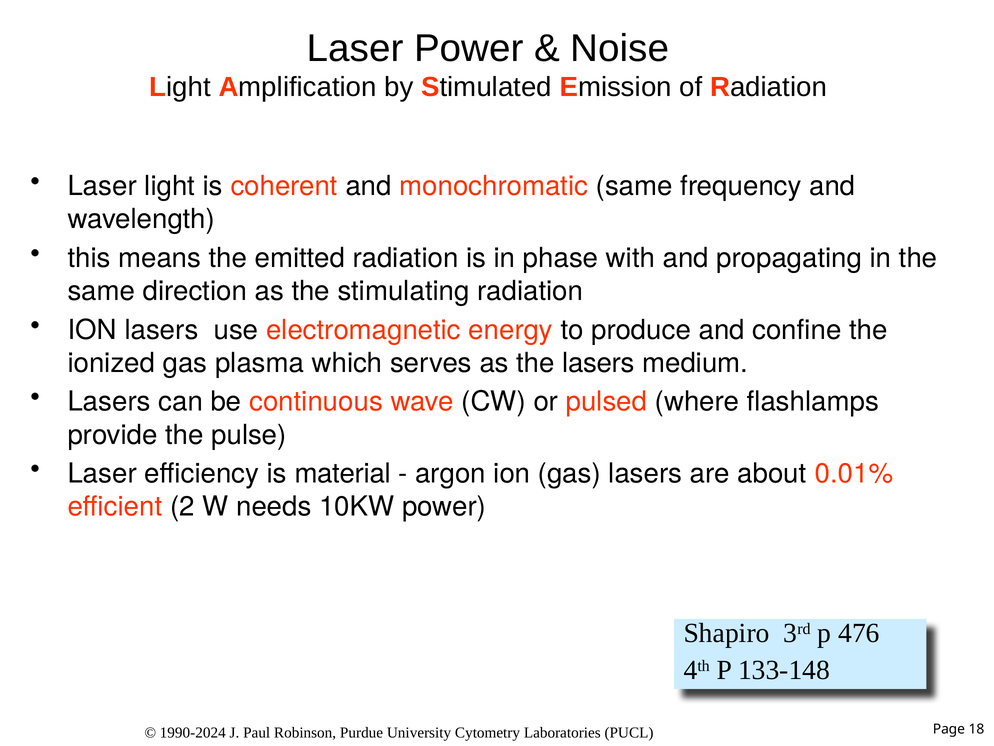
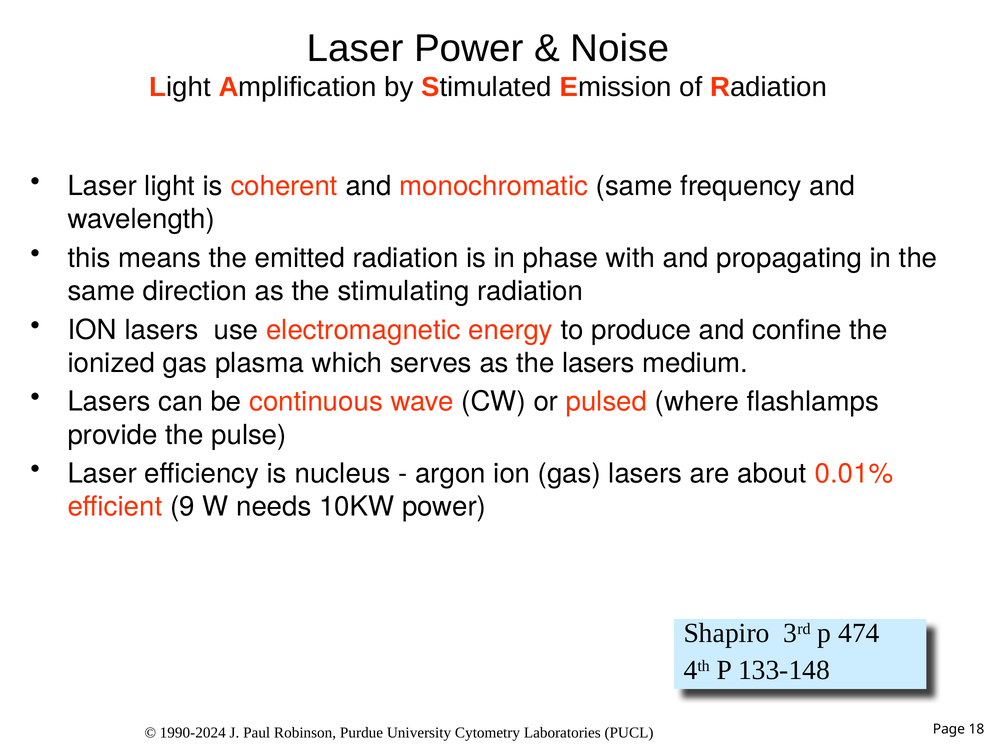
material: material -> nucleus
2: 2 -> 9
476: 476 -> 474
